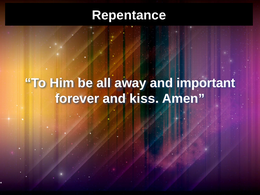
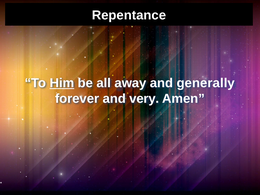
Him underline: none -> present
important: important -> generally
kiss: kiss -> very
